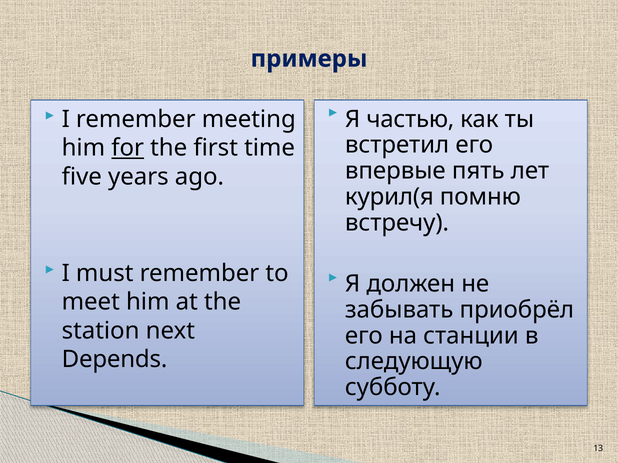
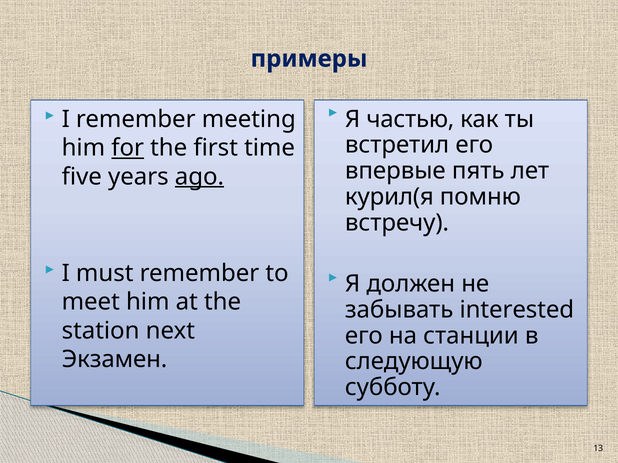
ago underline: none -> present
приобрёл: приобрёл -> interested
Depends: Depends -> Экзамен
